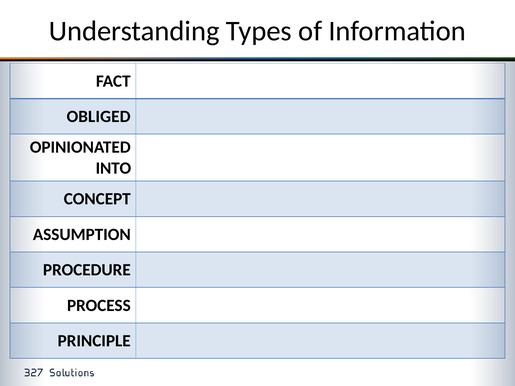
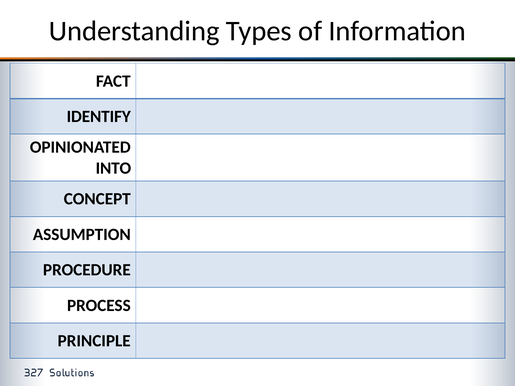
OBLIGED: OBLIGED -> IDENTIFY
